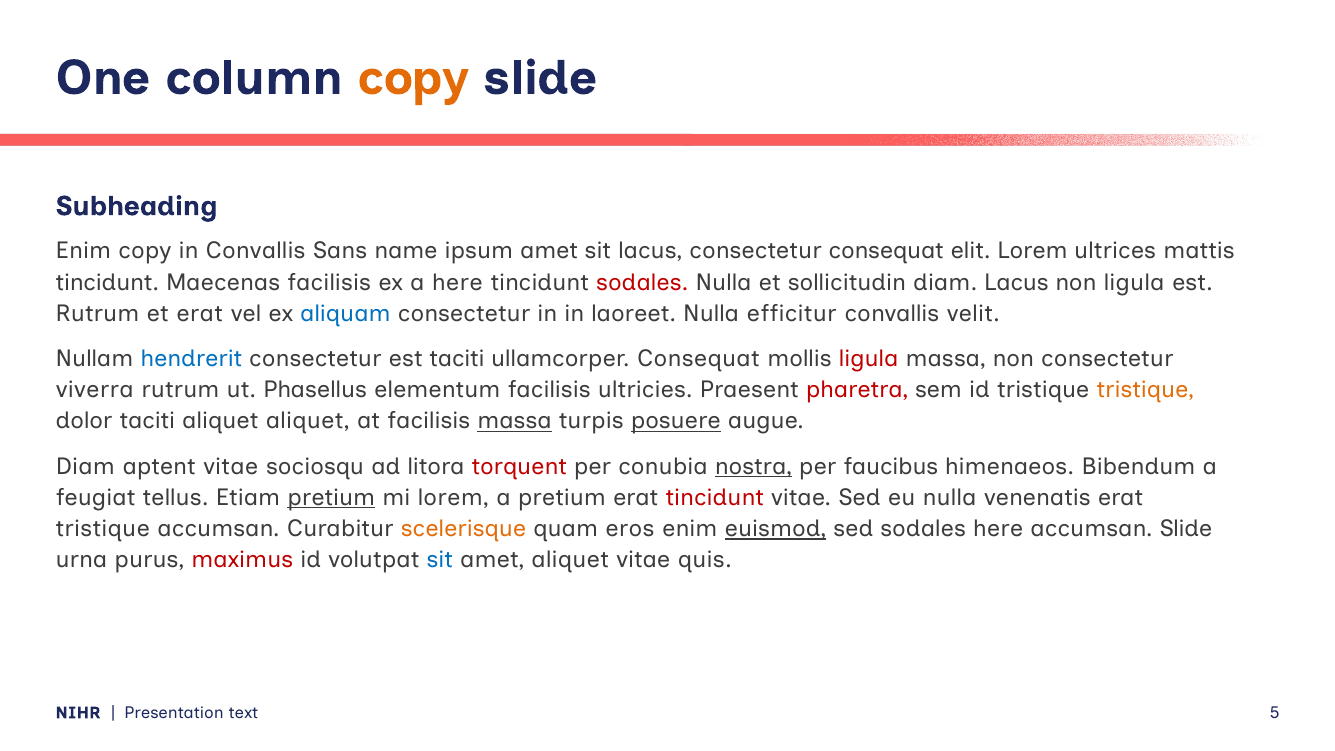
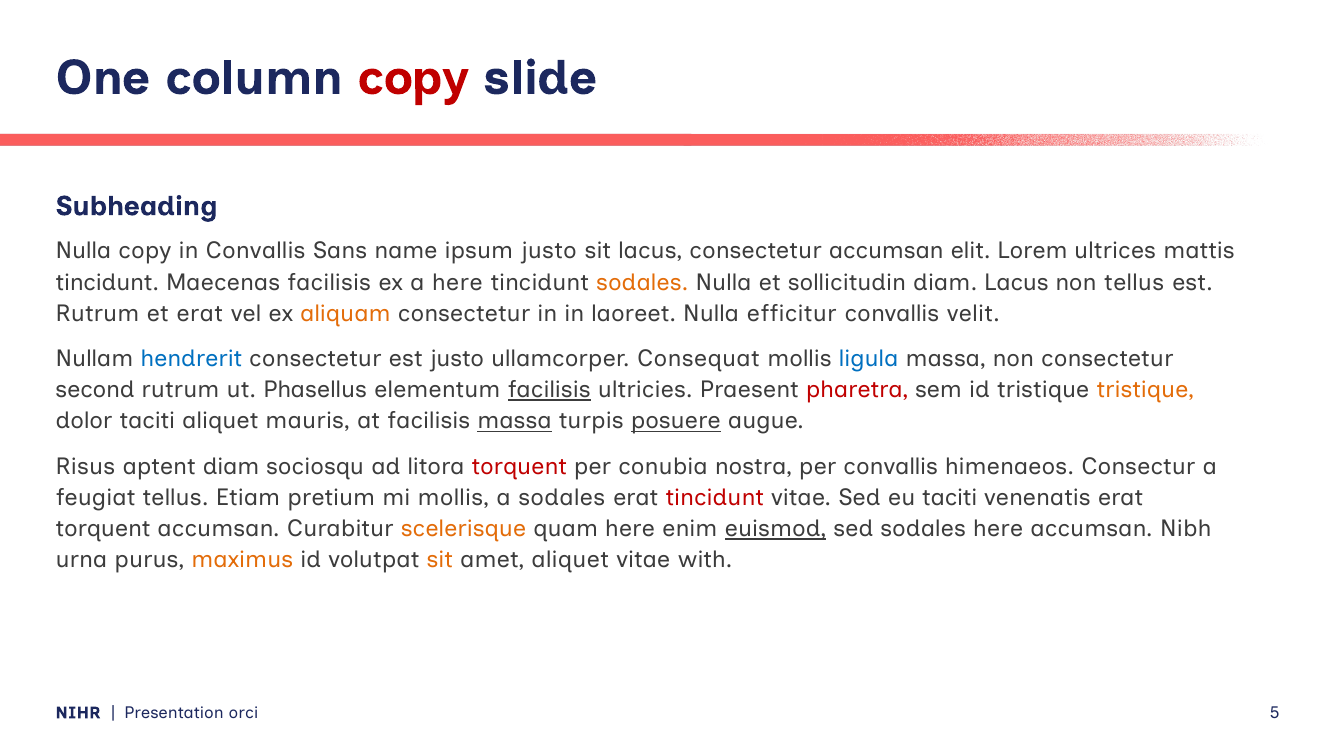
copy at (413, 78) colour: orange -> red
Enim at (83, 251): Enim -> Nulla
ipsum amet: amet -> justo
consectetur consequat: consequat -> accumsan
sodales at (642, 282) colour: red -> orange
non ligula: ligula -> tellus
aliquam colour: blue -> orange
est taciti: taciti -> justo
ligula at (869, 359) colour: red -> blue
viverra: viverra -> second
facilisis at (549, 390) underline: none -> present
aliquet aliquet: aliquet -> mauris
Diam at (85, 466): Diam -> Risus
aptent vitae: vitae -> diam
nostra underline: present -> none
per faucibus: faucibus -> convallis
Bibendum: Bibendum -> Consectur
pretium at (331, 497) underline: present -> none
mi lorem: lorem -> mollis
a pretium: pretium -> sodales
eu nulla: nulla -> taciti
tristique at (103, 529): tristique -> torquent
quam eros: eros -> here
accumsan Slide: Slide -> Nibh
maximus colour: red -> orange
sit at (440, 560) colour: blue -> orange
quis: quis -> with
text: text -> orci
